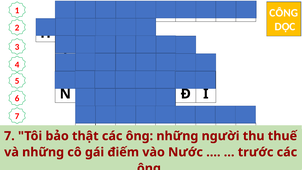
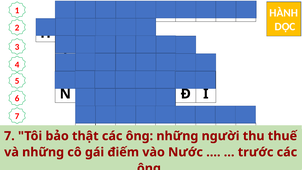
CÔNG at (284, 13): CÔNG -> HÀNH
